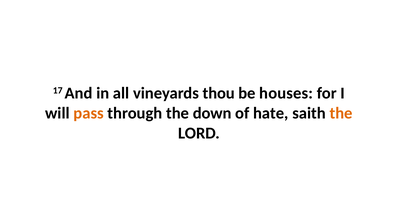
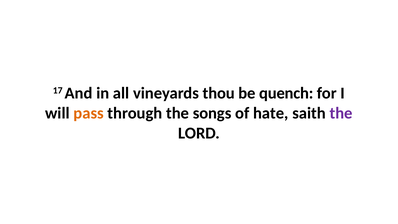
houses: houses -> quench
down: down -> songs
the at (341, 113) colour: orange -> purple
